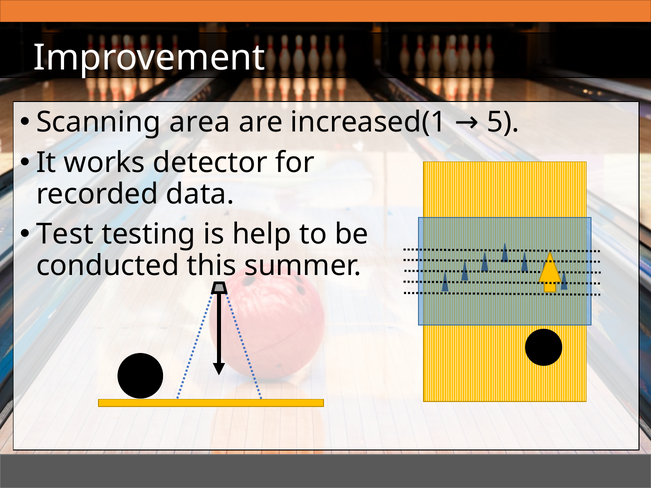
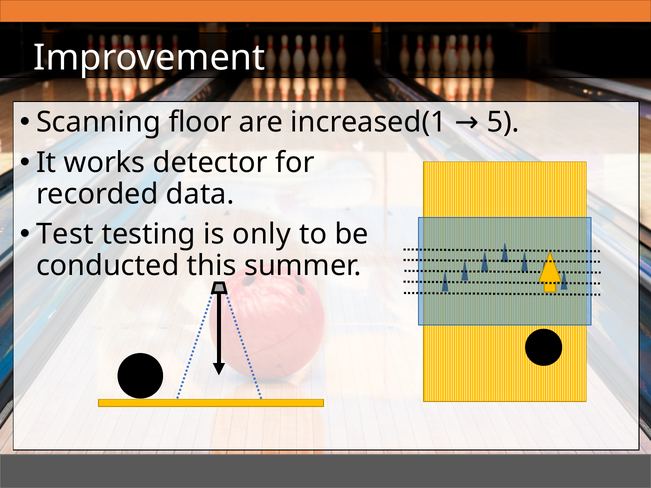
area: area -> floor
help: help -> only
